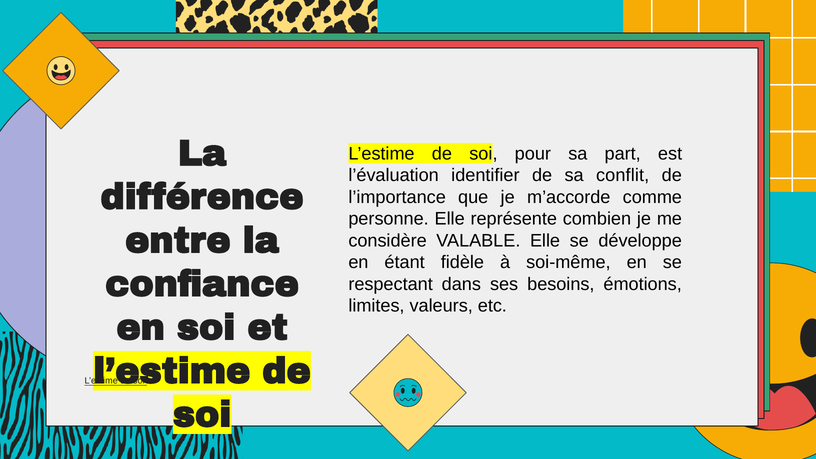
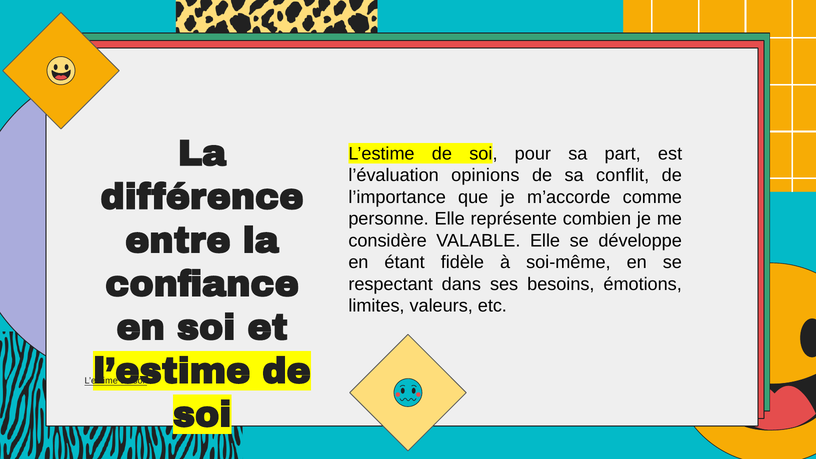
identifier: identifier -> opinions
